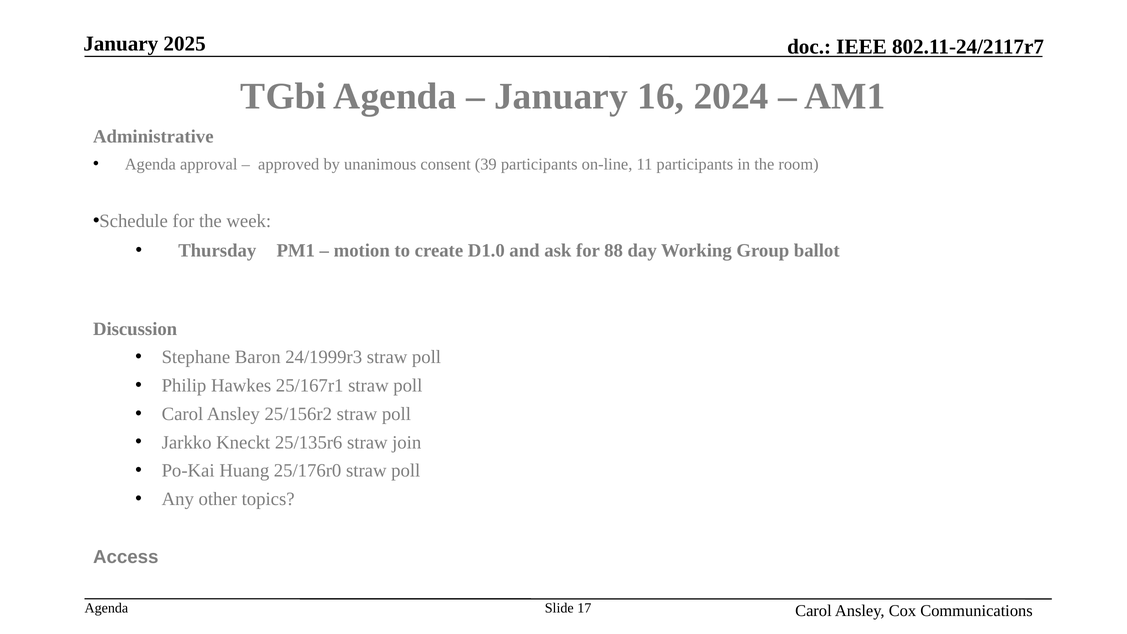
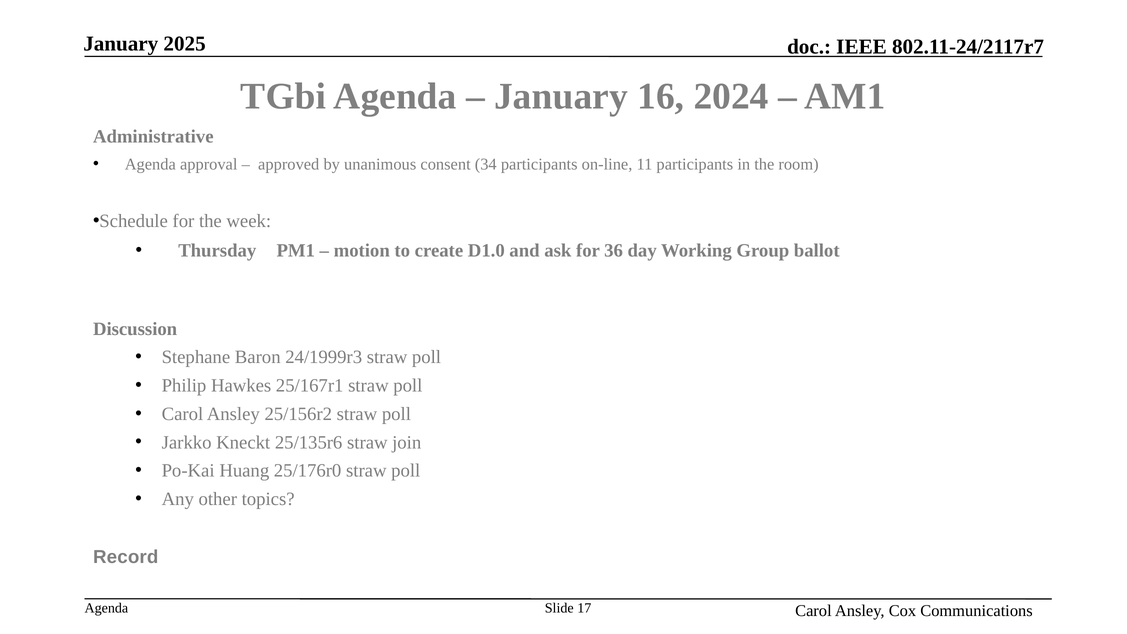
39: 39 -> 34
88: 88 -> 36
Access: Access -> Record
